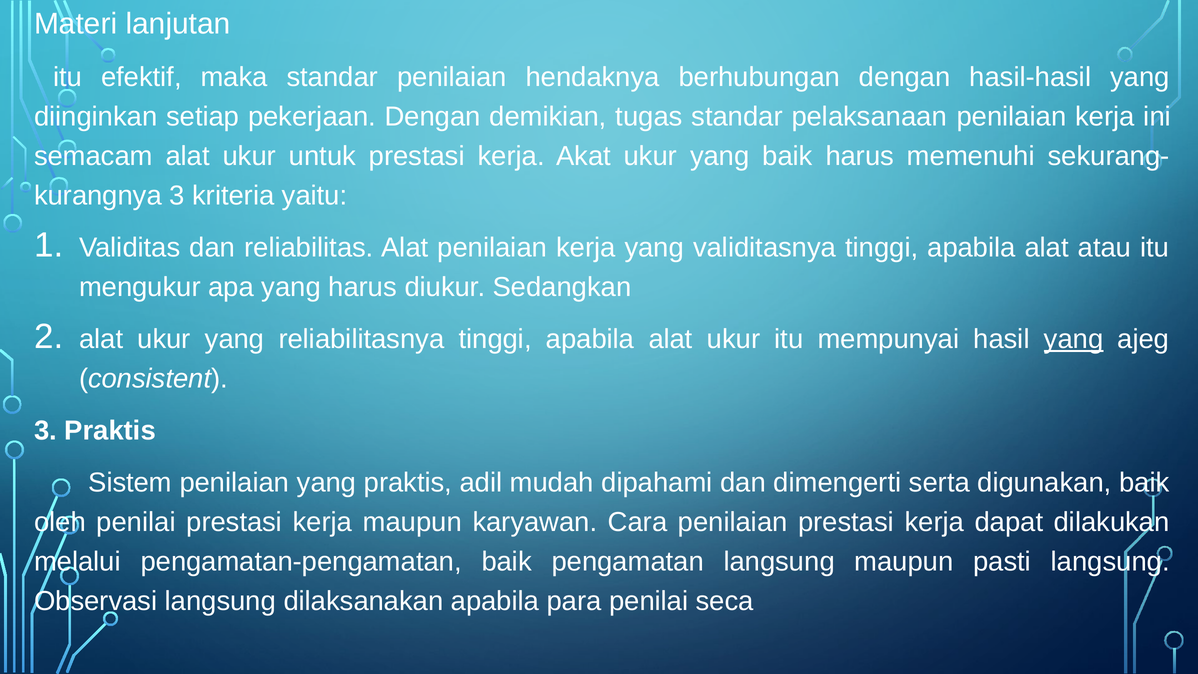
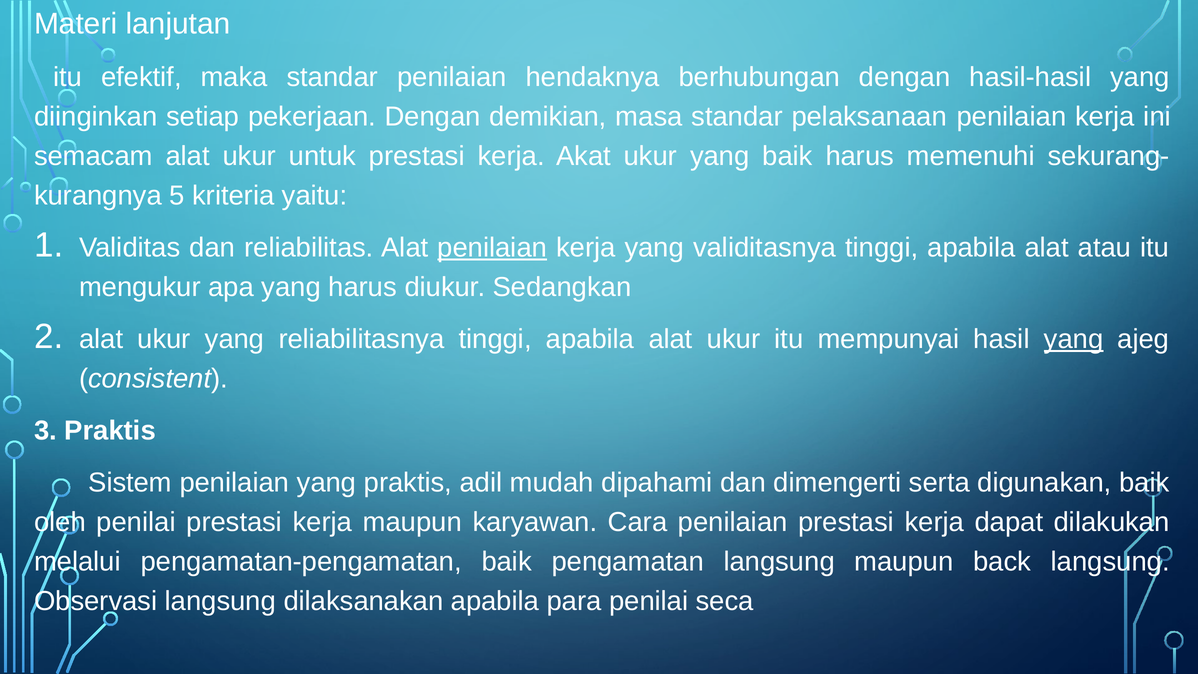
tugas: tugas -> masa
3 at (177, 196): 3 -> 5
penilaian at (492, 248) underline: none -> present
pasti: pasti -> back
